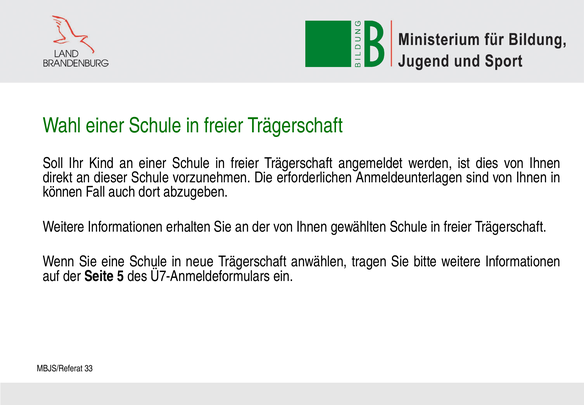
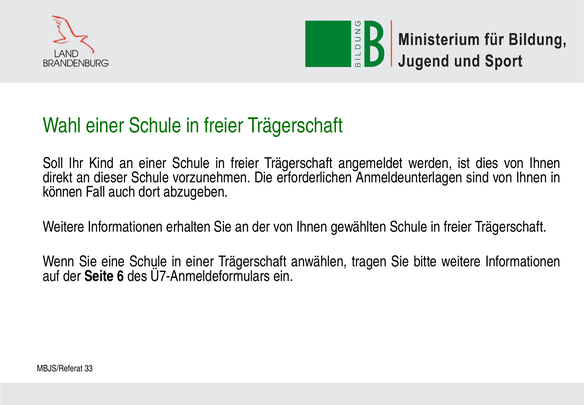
in neue: neue -> einer
5: 5 -> 6
